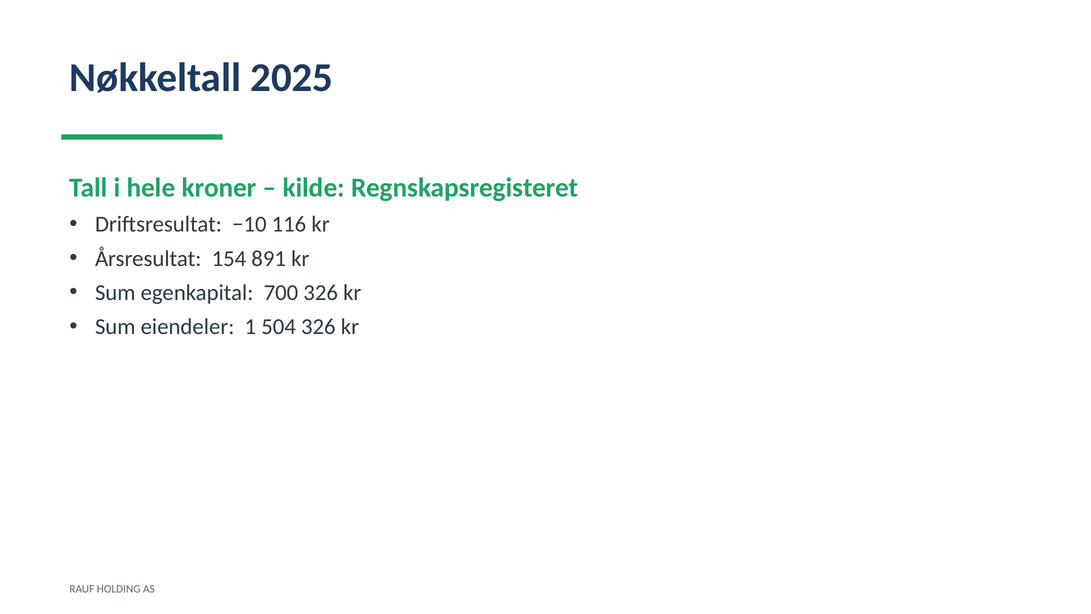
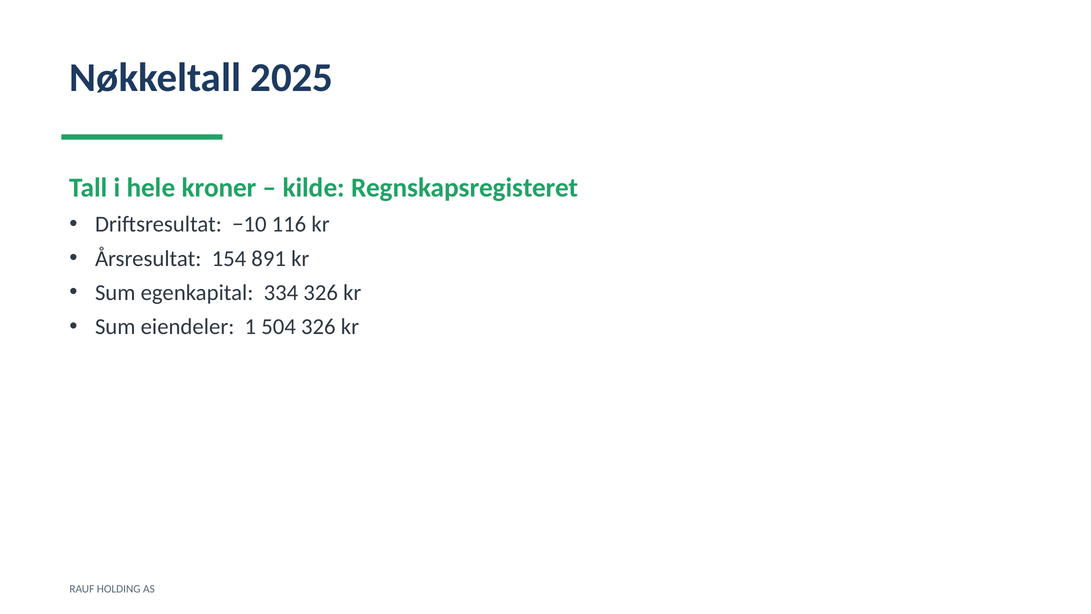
700: 700 -> 334
